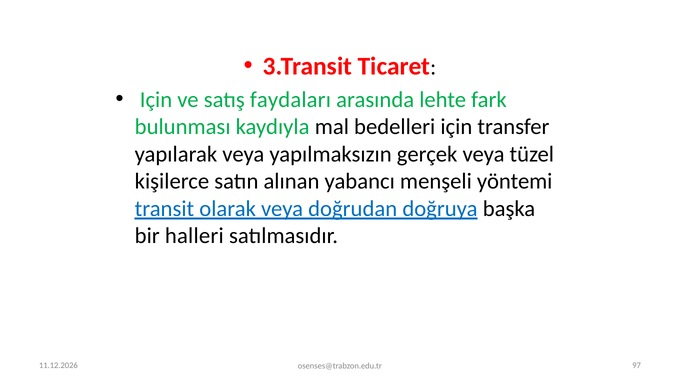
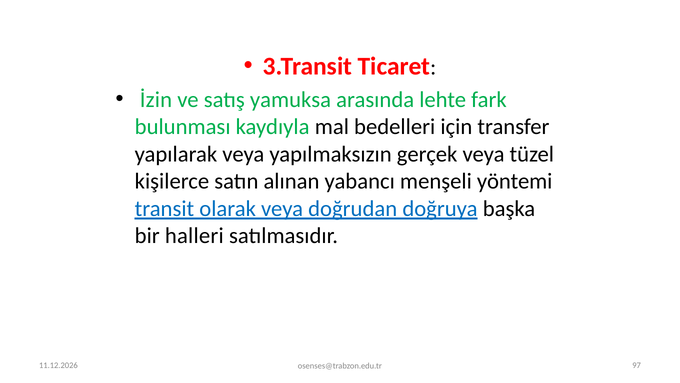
Için at (156, 100): Için -> İzin
faydaları: faydaları -> yamuksa
